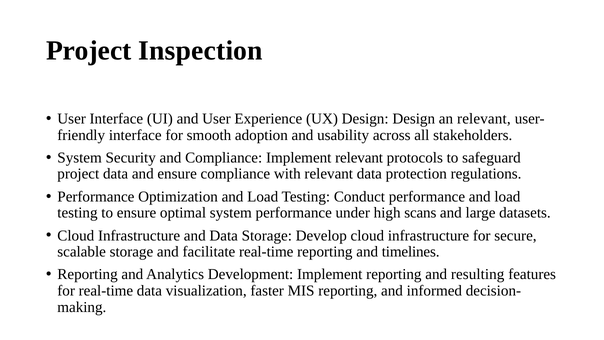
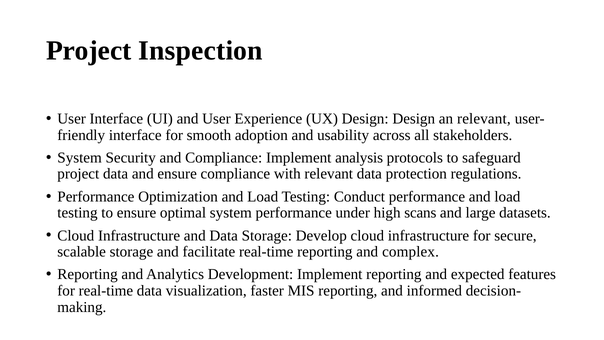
Implement relevant: relevant -> analysis
timelines: timelines -> complex
resulting: resulting -> expected
